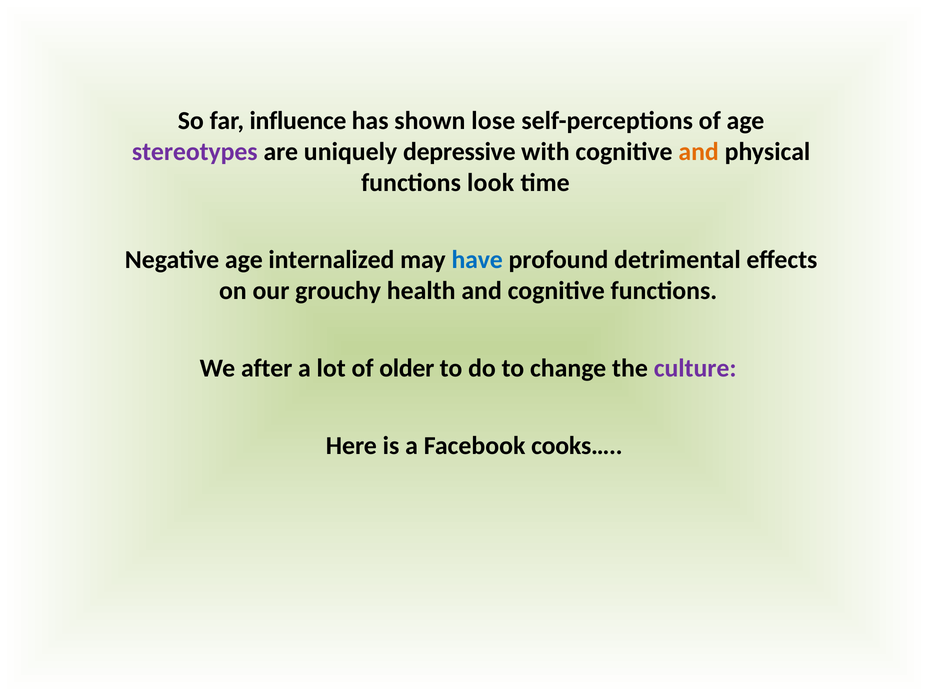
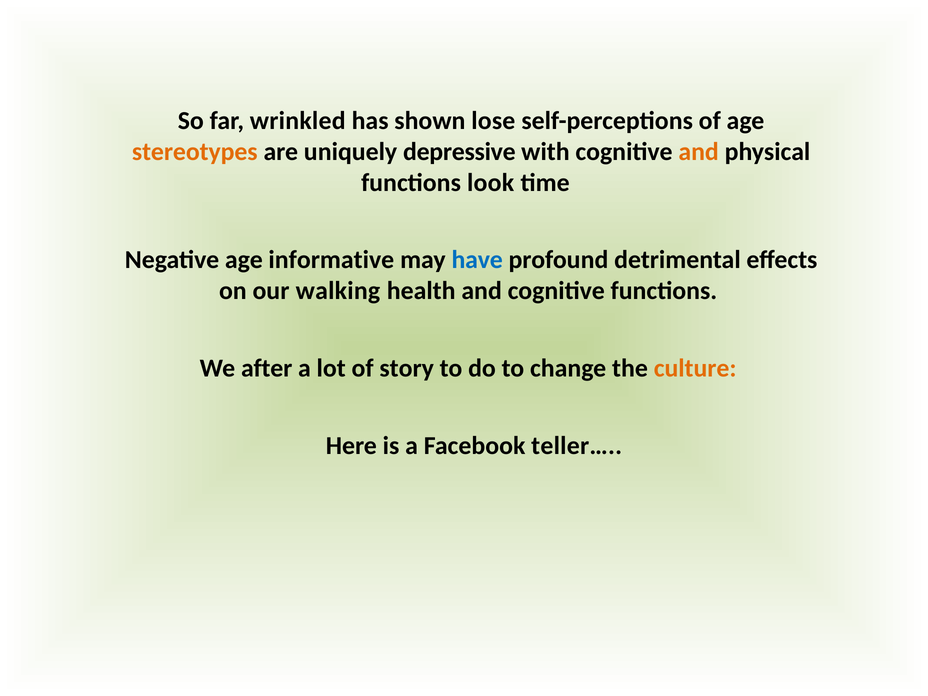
influence: influence -> wrinkled
stereotypes colour: purple -> orange
internalized: internalized -> informative
grouchy: grouchy -> walking
older: older -> story
culture colour: purple -> orange
cooks…: cooks… -> teller…
